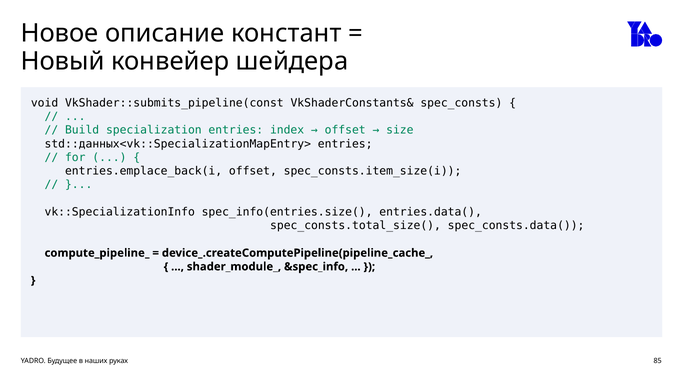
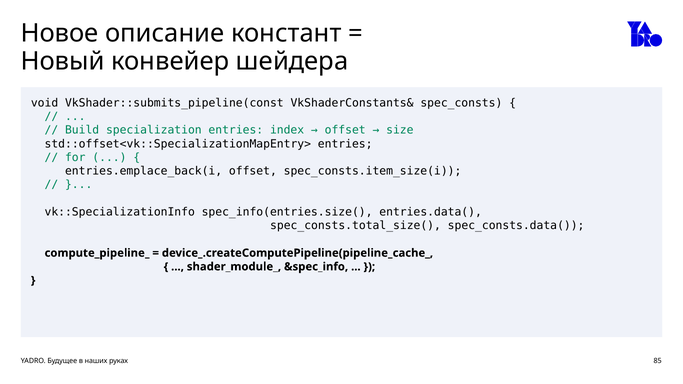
std::данных<vk::SpecializationMapEntry>: std::данных<vk::SpecializationMapEntry> -> std::offset<vk::SpecializationMapEntry>
